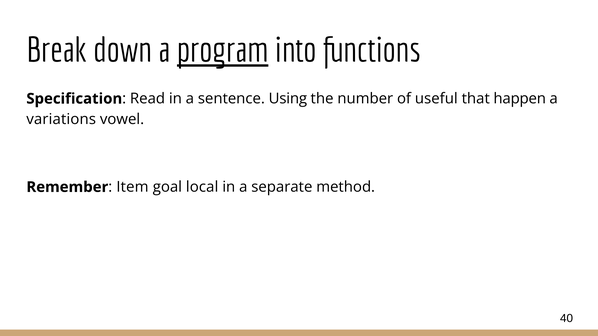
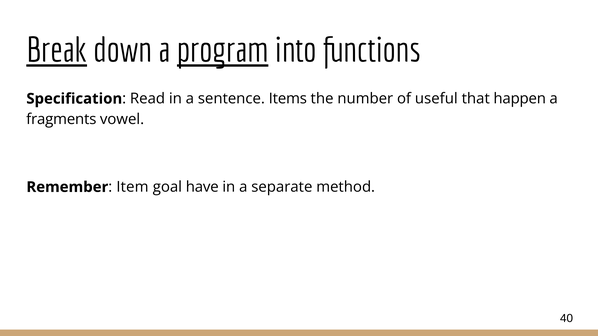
Break underline: none -> present
Using: Using -> Items
variations: variations -> fragments
local: local -> have
